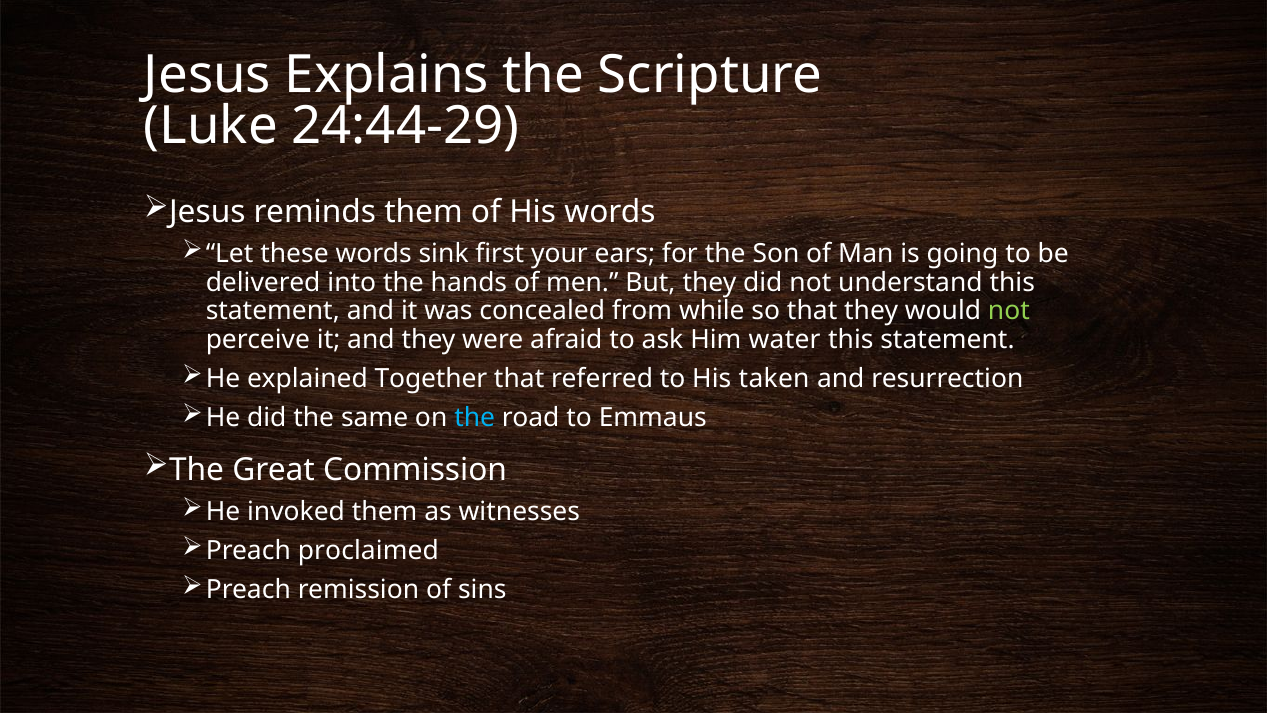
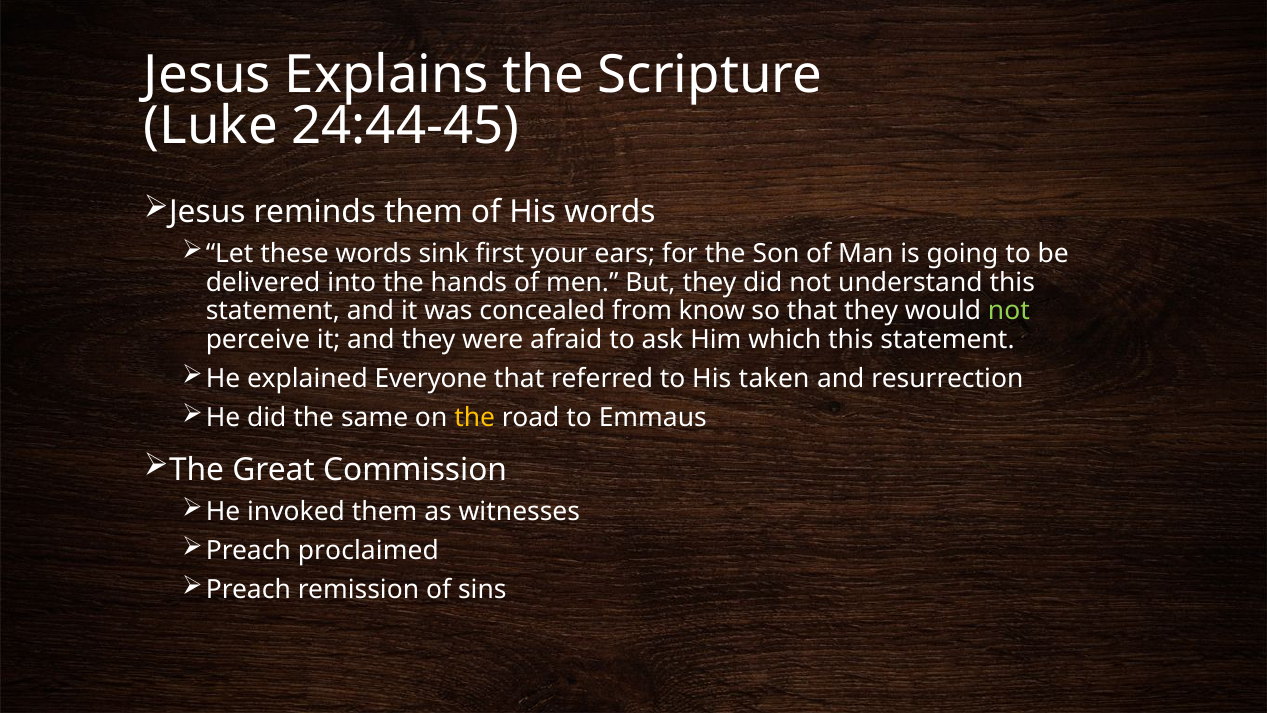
24:44-29: 24:44-29 -> 24:44-45
while: while -> know
water: water -> which
Together: Together -> Everyone
the at (475, 417) colour: light blue -> yellow
